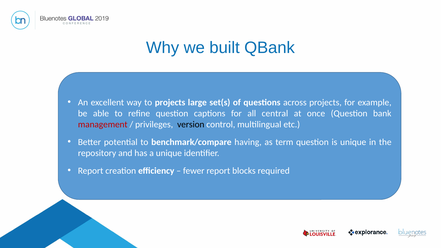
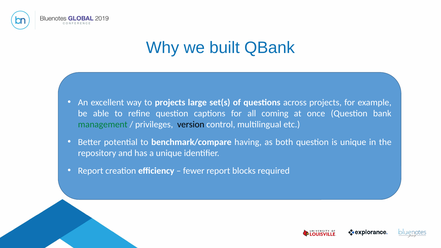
central: central -> coming
management colour: red -> green
term: term -> both
